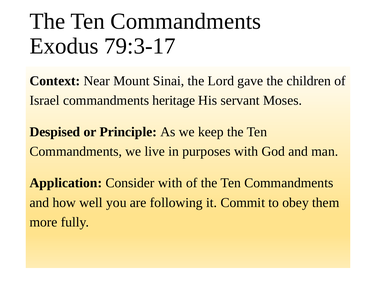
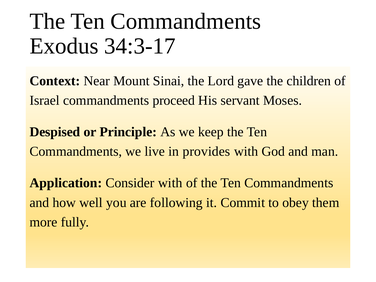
79:3-17: 79:3-17 -> 34:3-17
heritage: heritage -> proceed
purposes: purposes -> provides
